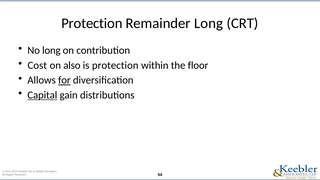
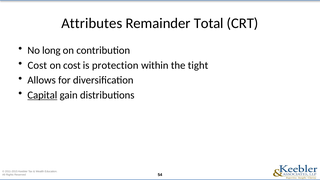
Protection at (92, 23): Protection -> Attributes
Remainder Long: Long -> Total
on also: also -> cost
floor: floor -> tight
for underline: present -> none
